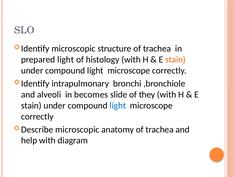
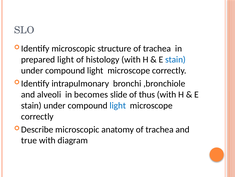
stain at (175, 59) colour: orange -> blue
they: they -> thus
help: help -> true
